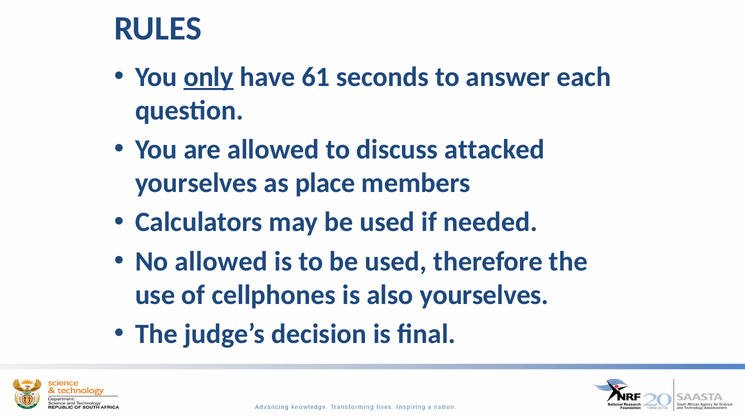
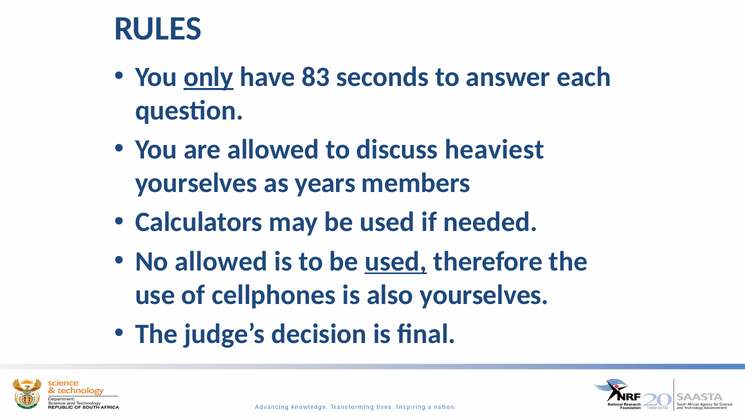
61: 61 -> 83
attacked: attacked -> heaviest
place: place -> years
used at (396, 261) underline: none -> present
